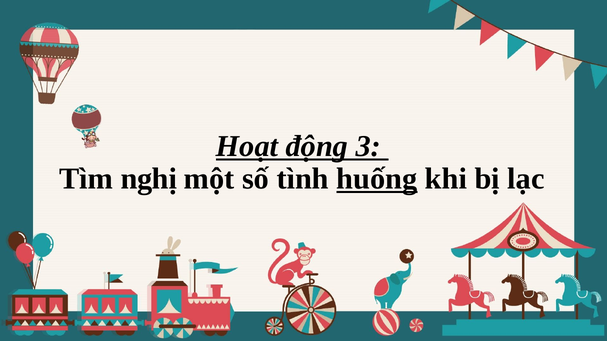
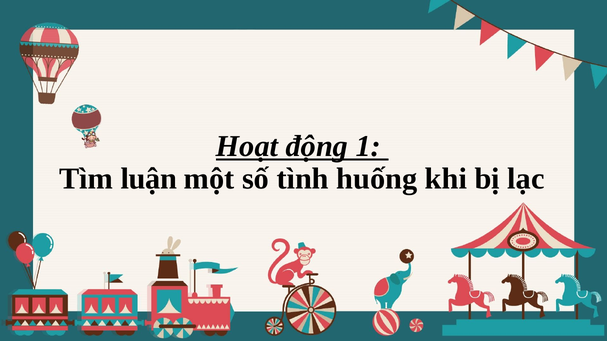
3: 3 -> 1
nghị: nghị -> luận
huống underline: present -> none
